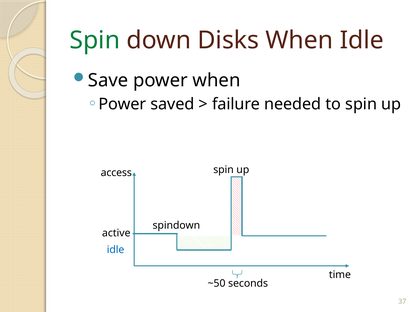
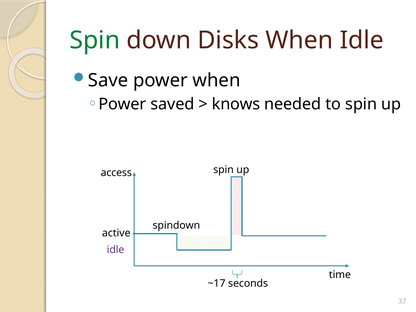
failure: failure -> knows
idle at (116, 250) colour: blue -> purple
~50: ~50 -> ~17
